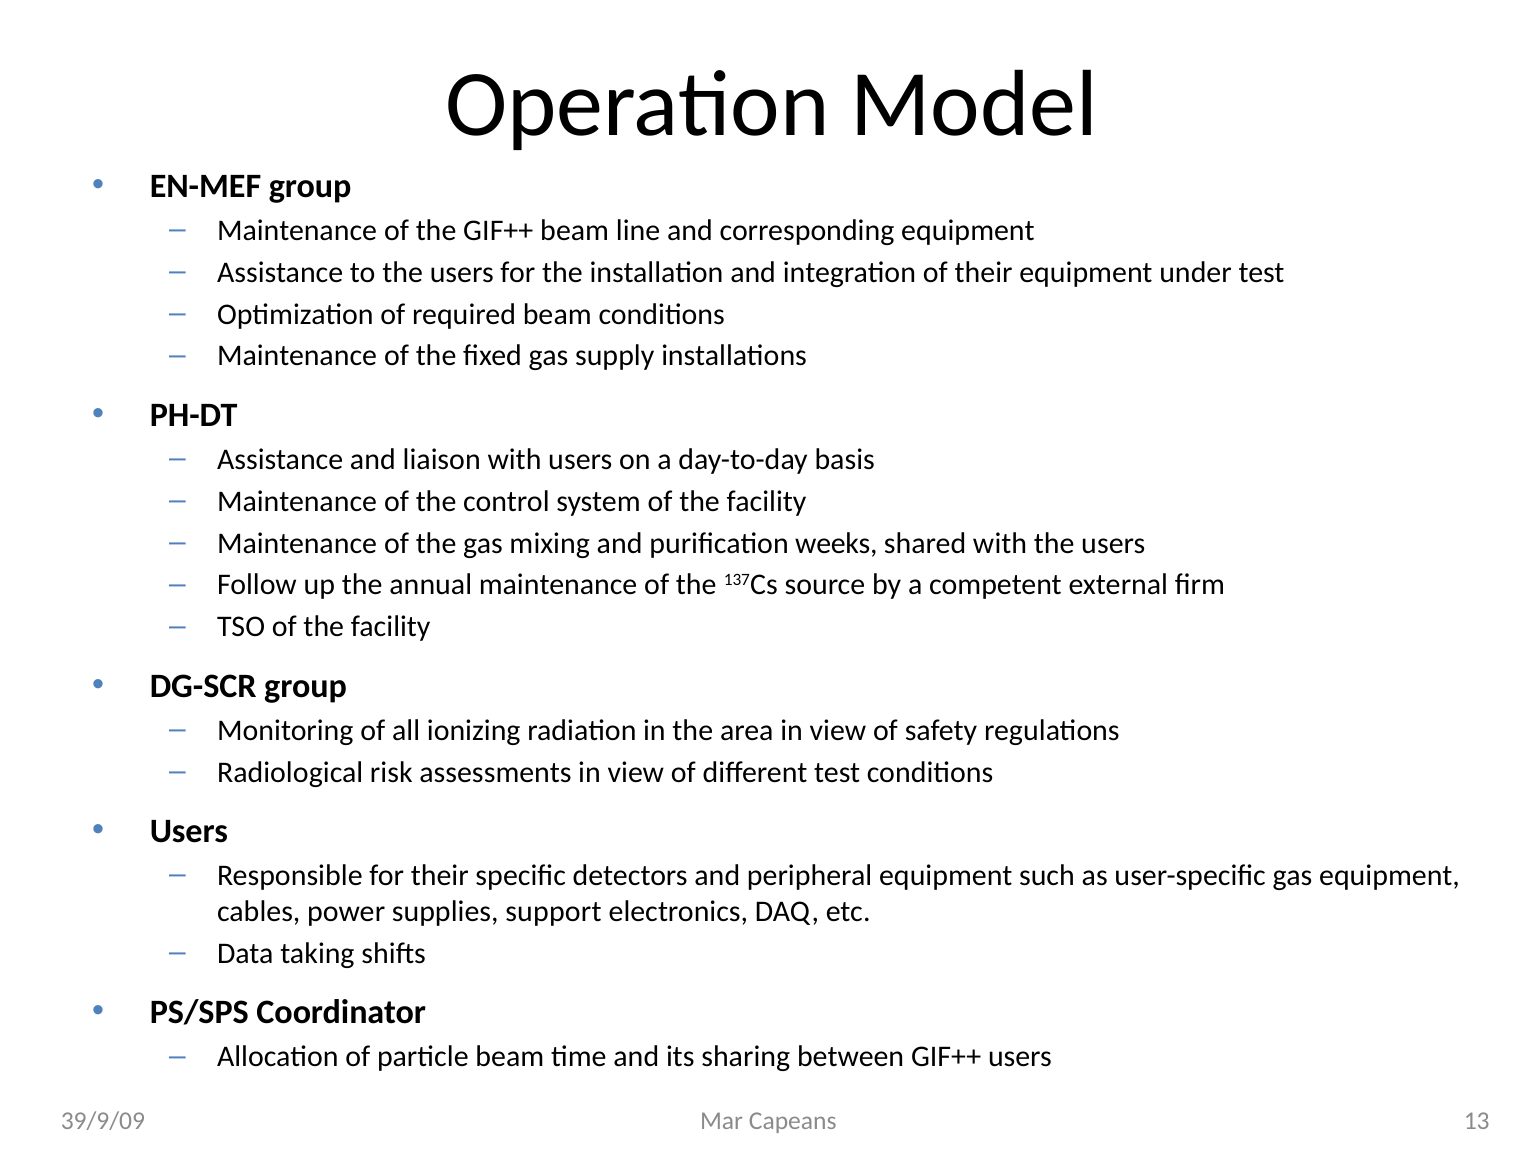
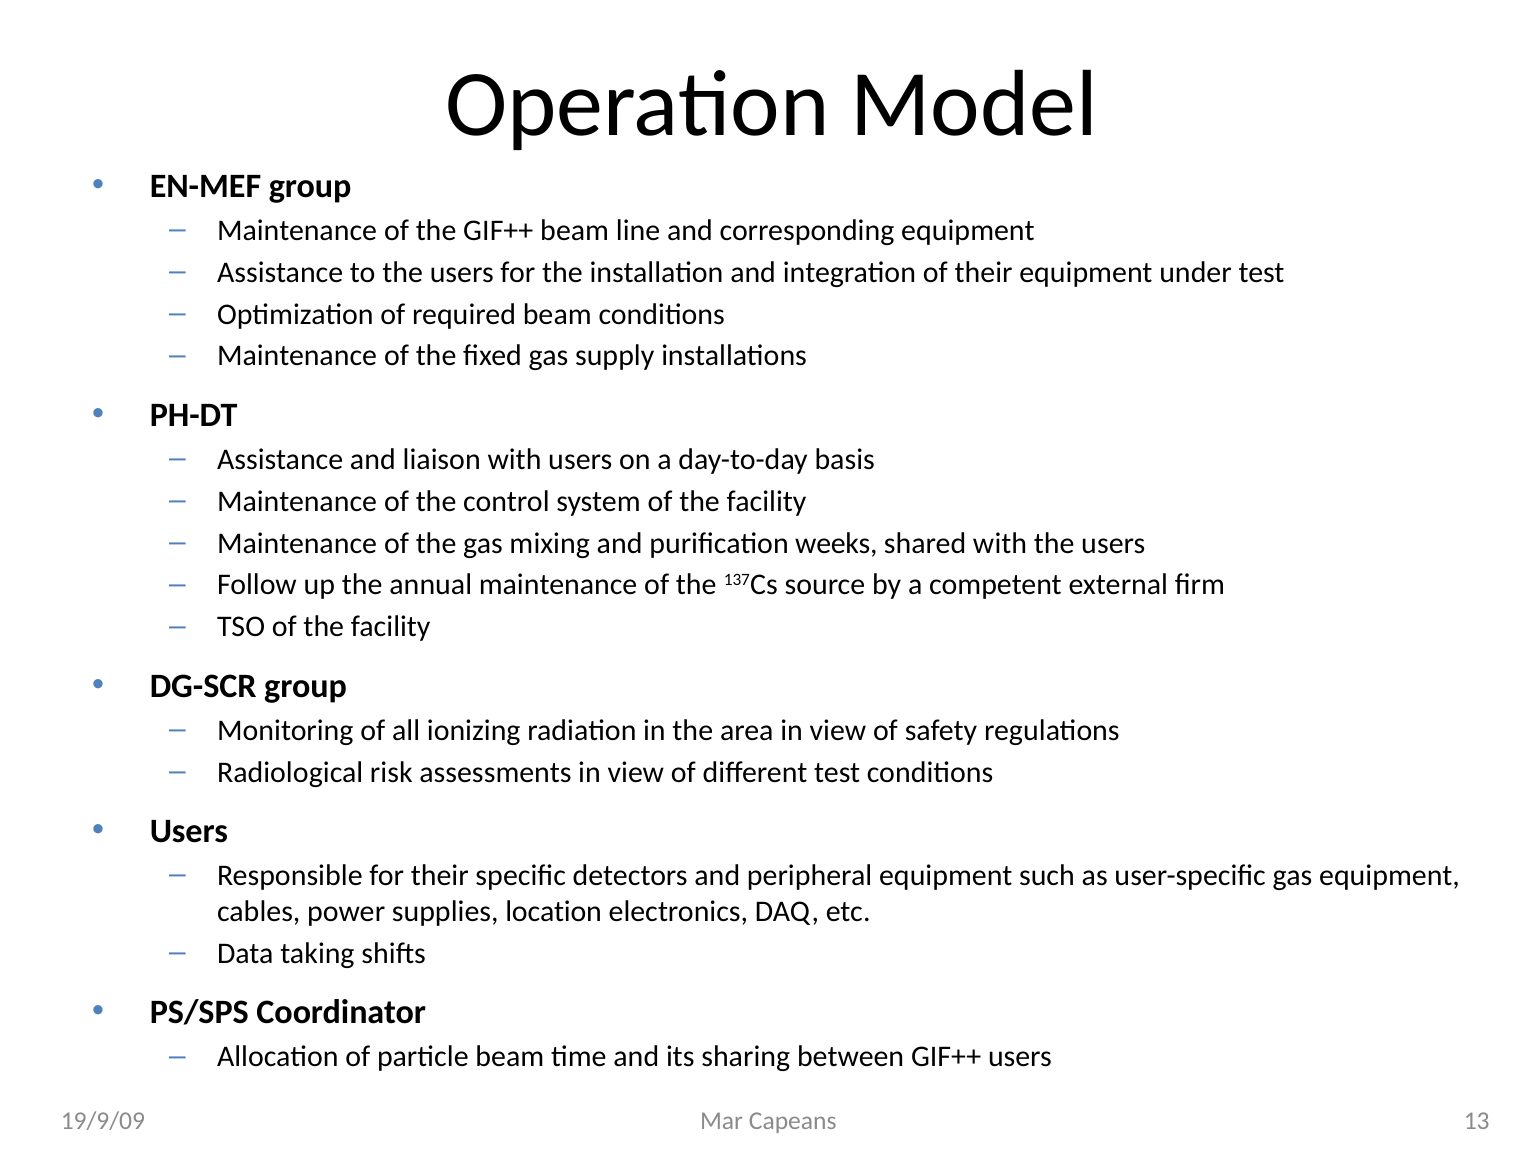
support: support -> location
39/9/09: 39/9/09 -> 19/9/09
